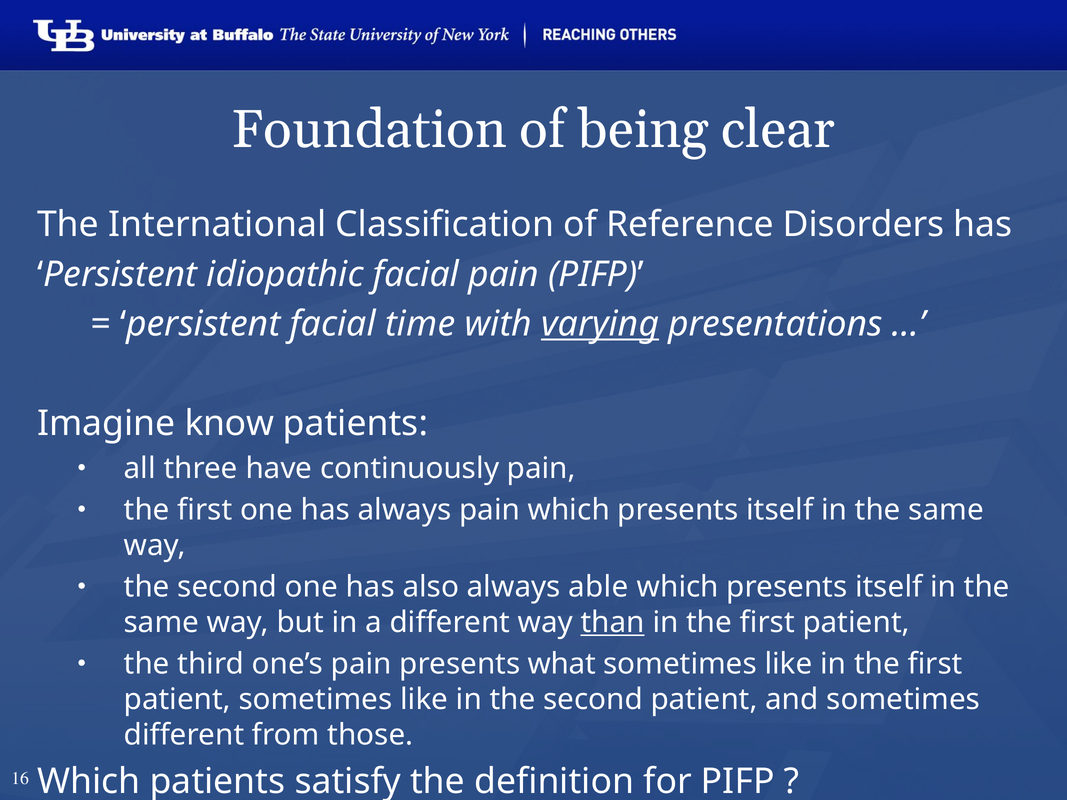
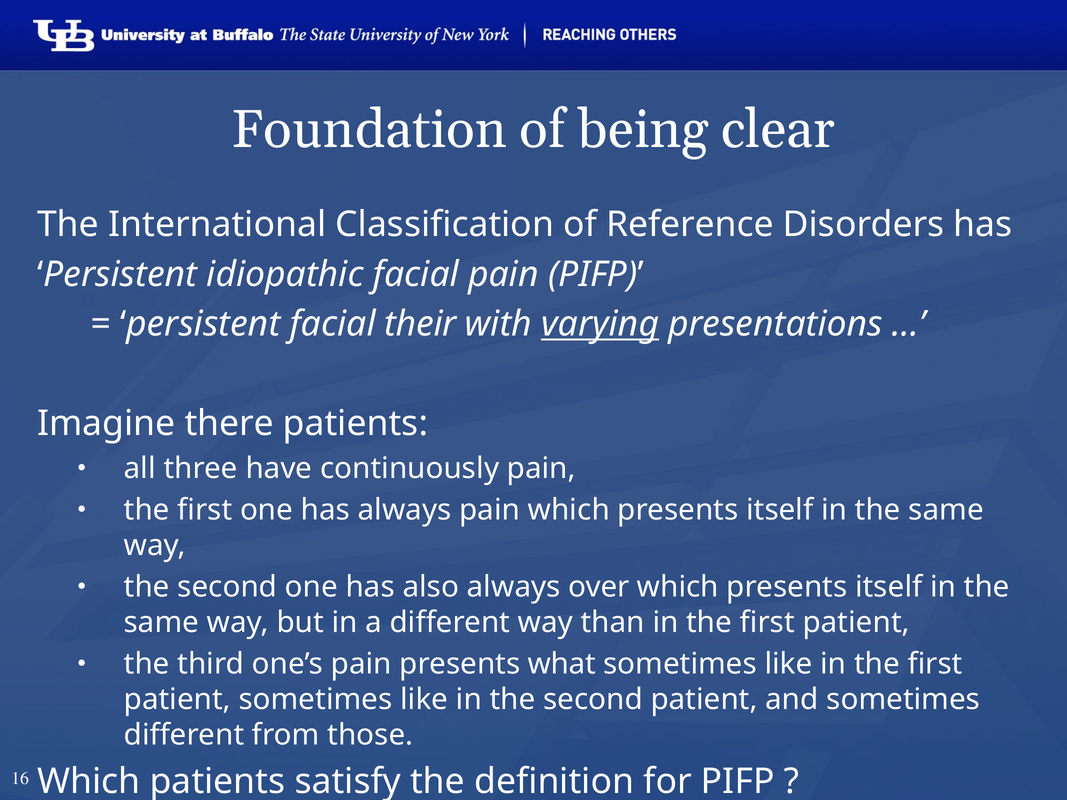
time: time -> their
know: know -> there
able: able -> over
than underline: present -> none
